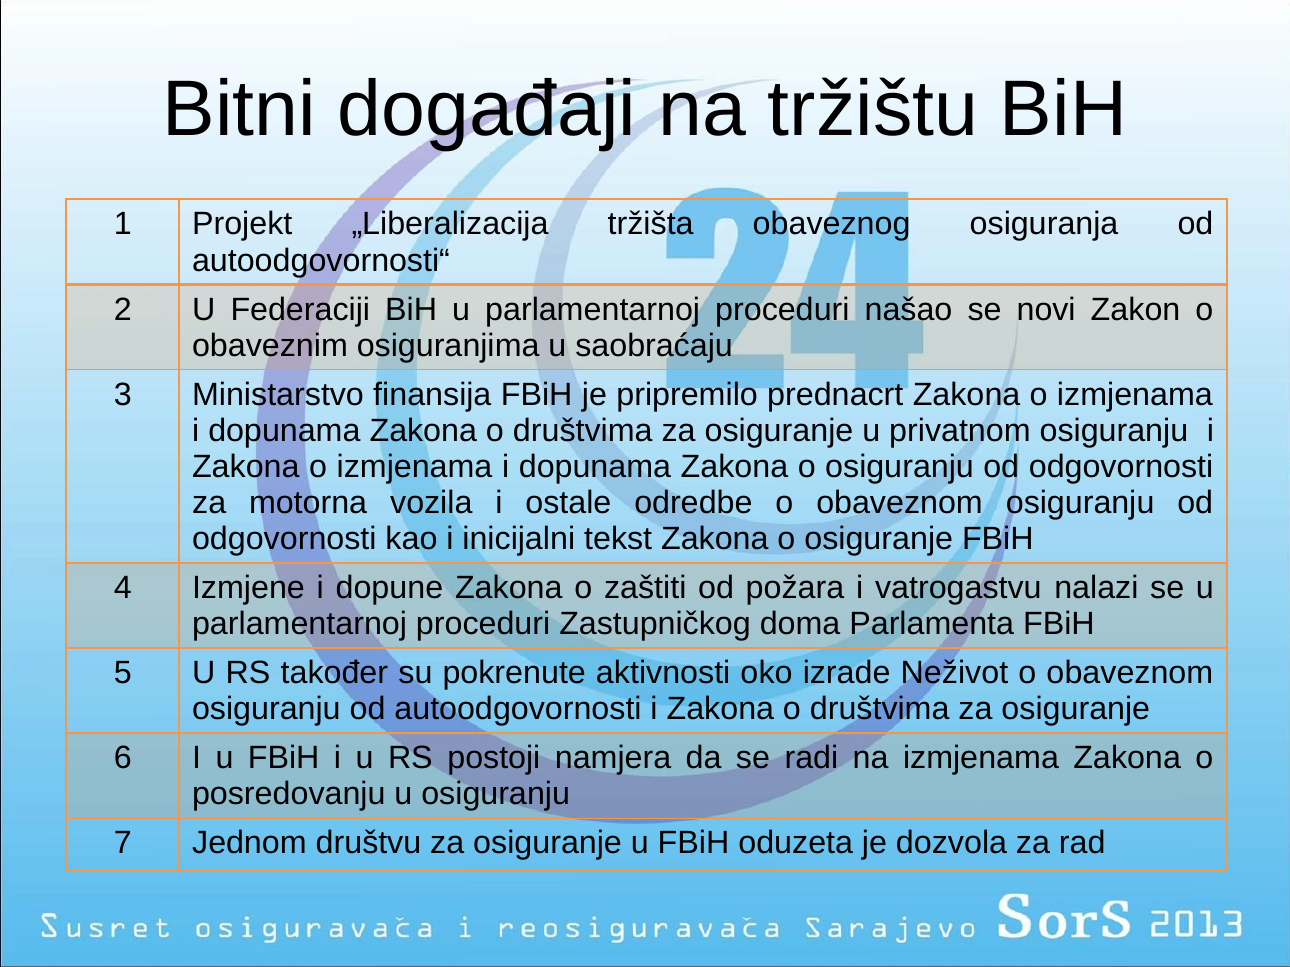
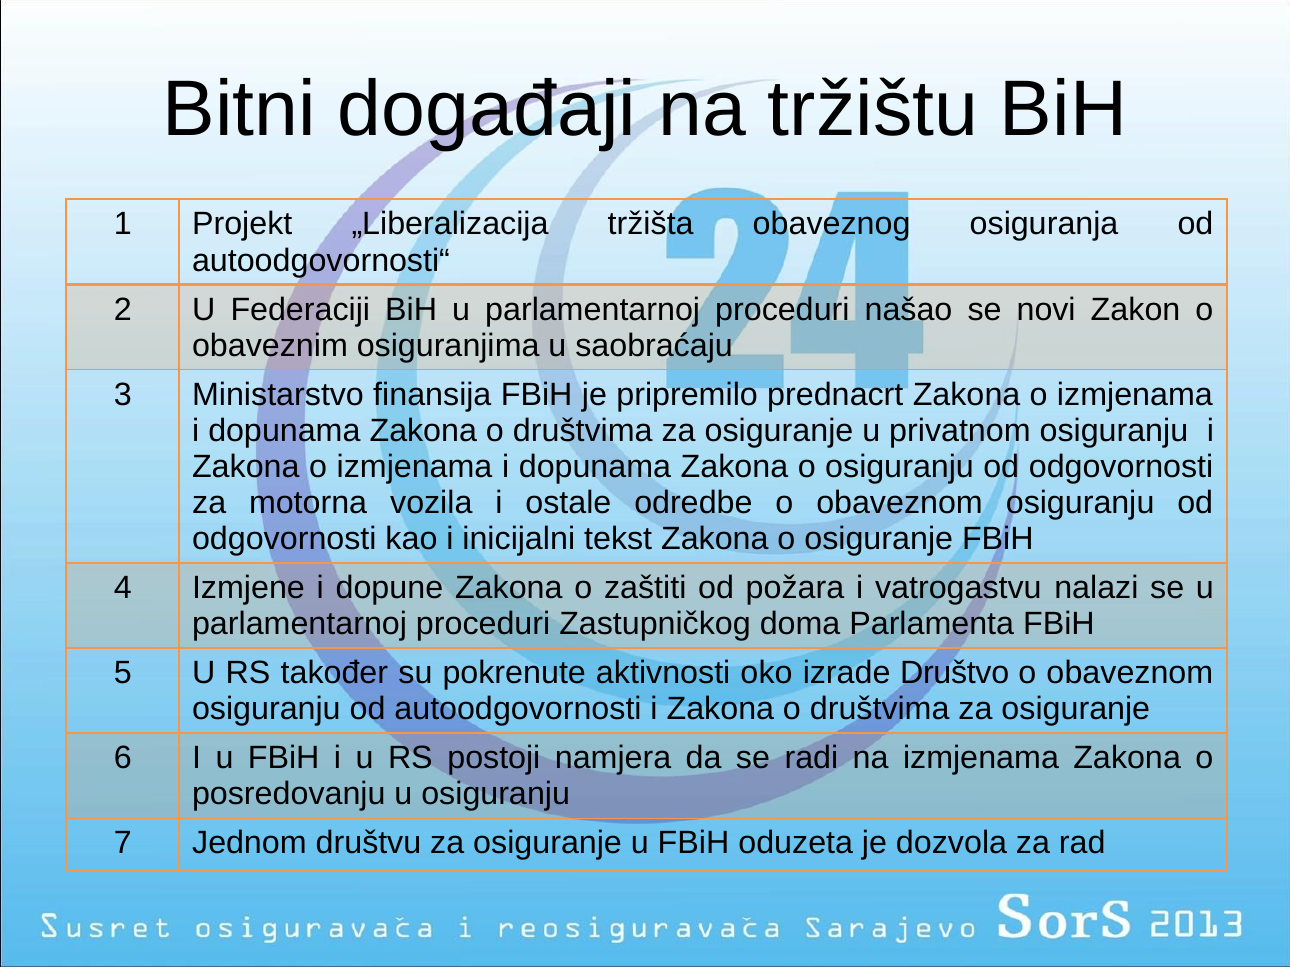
Neživot: Neživot -> Društvo
